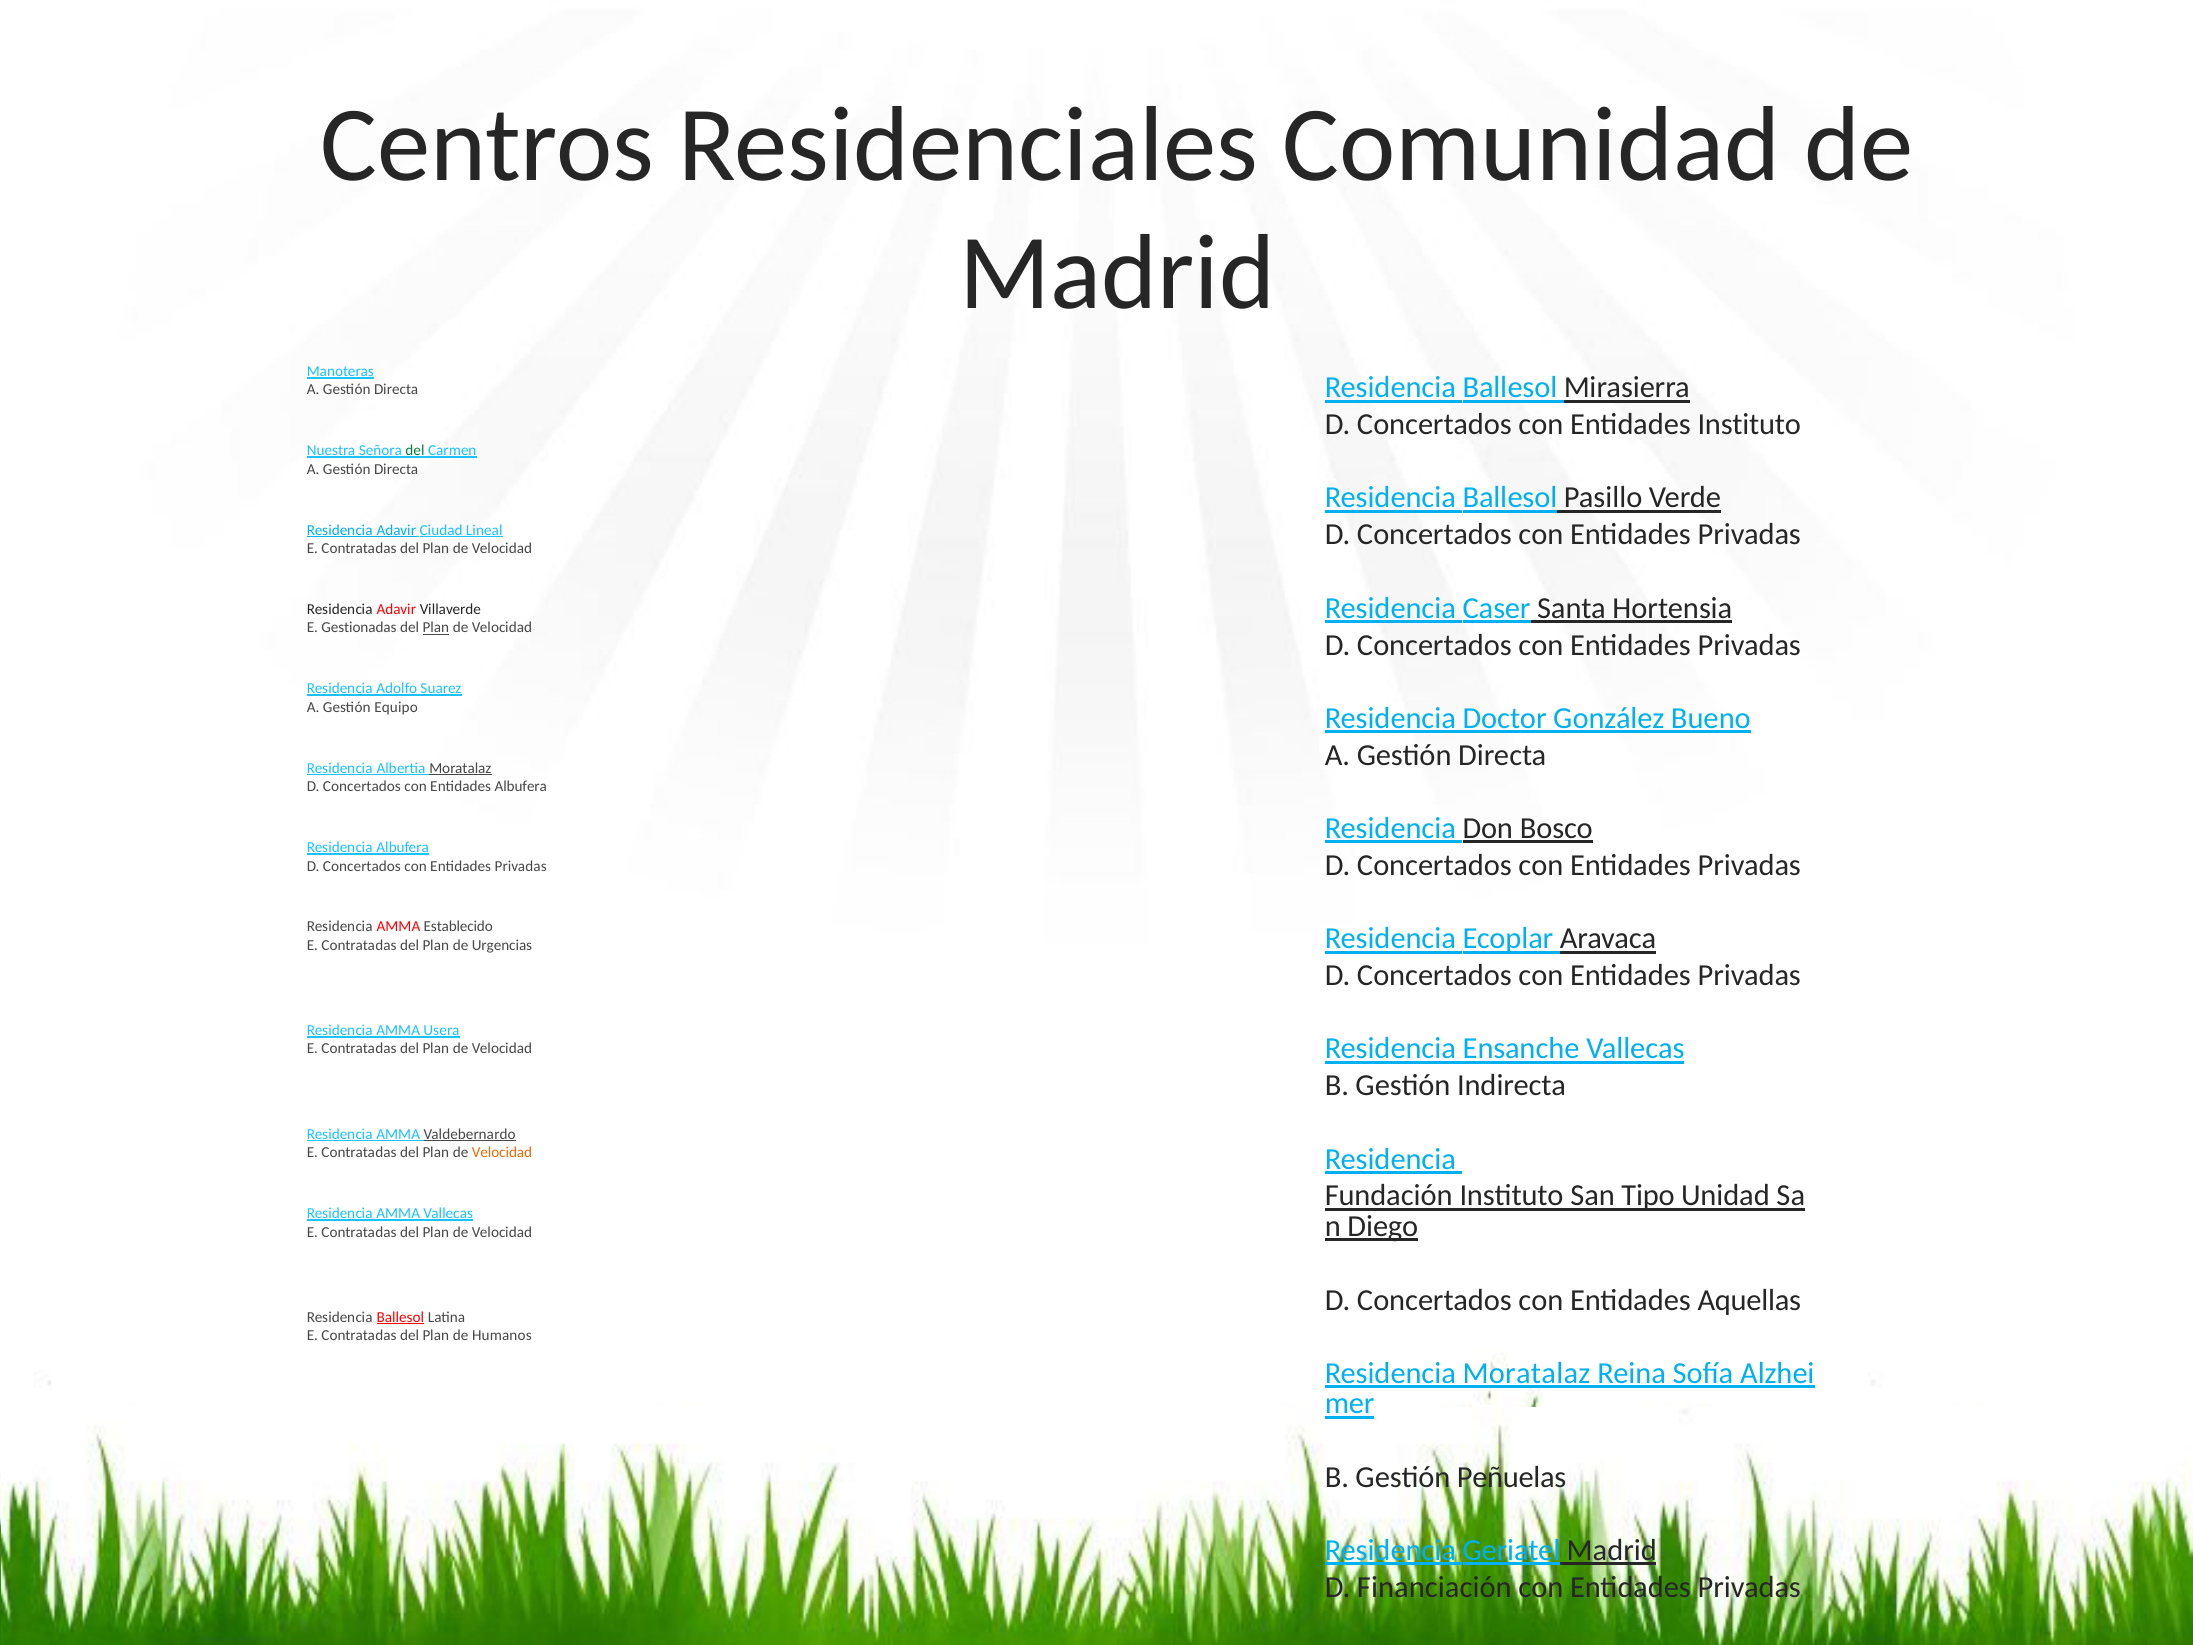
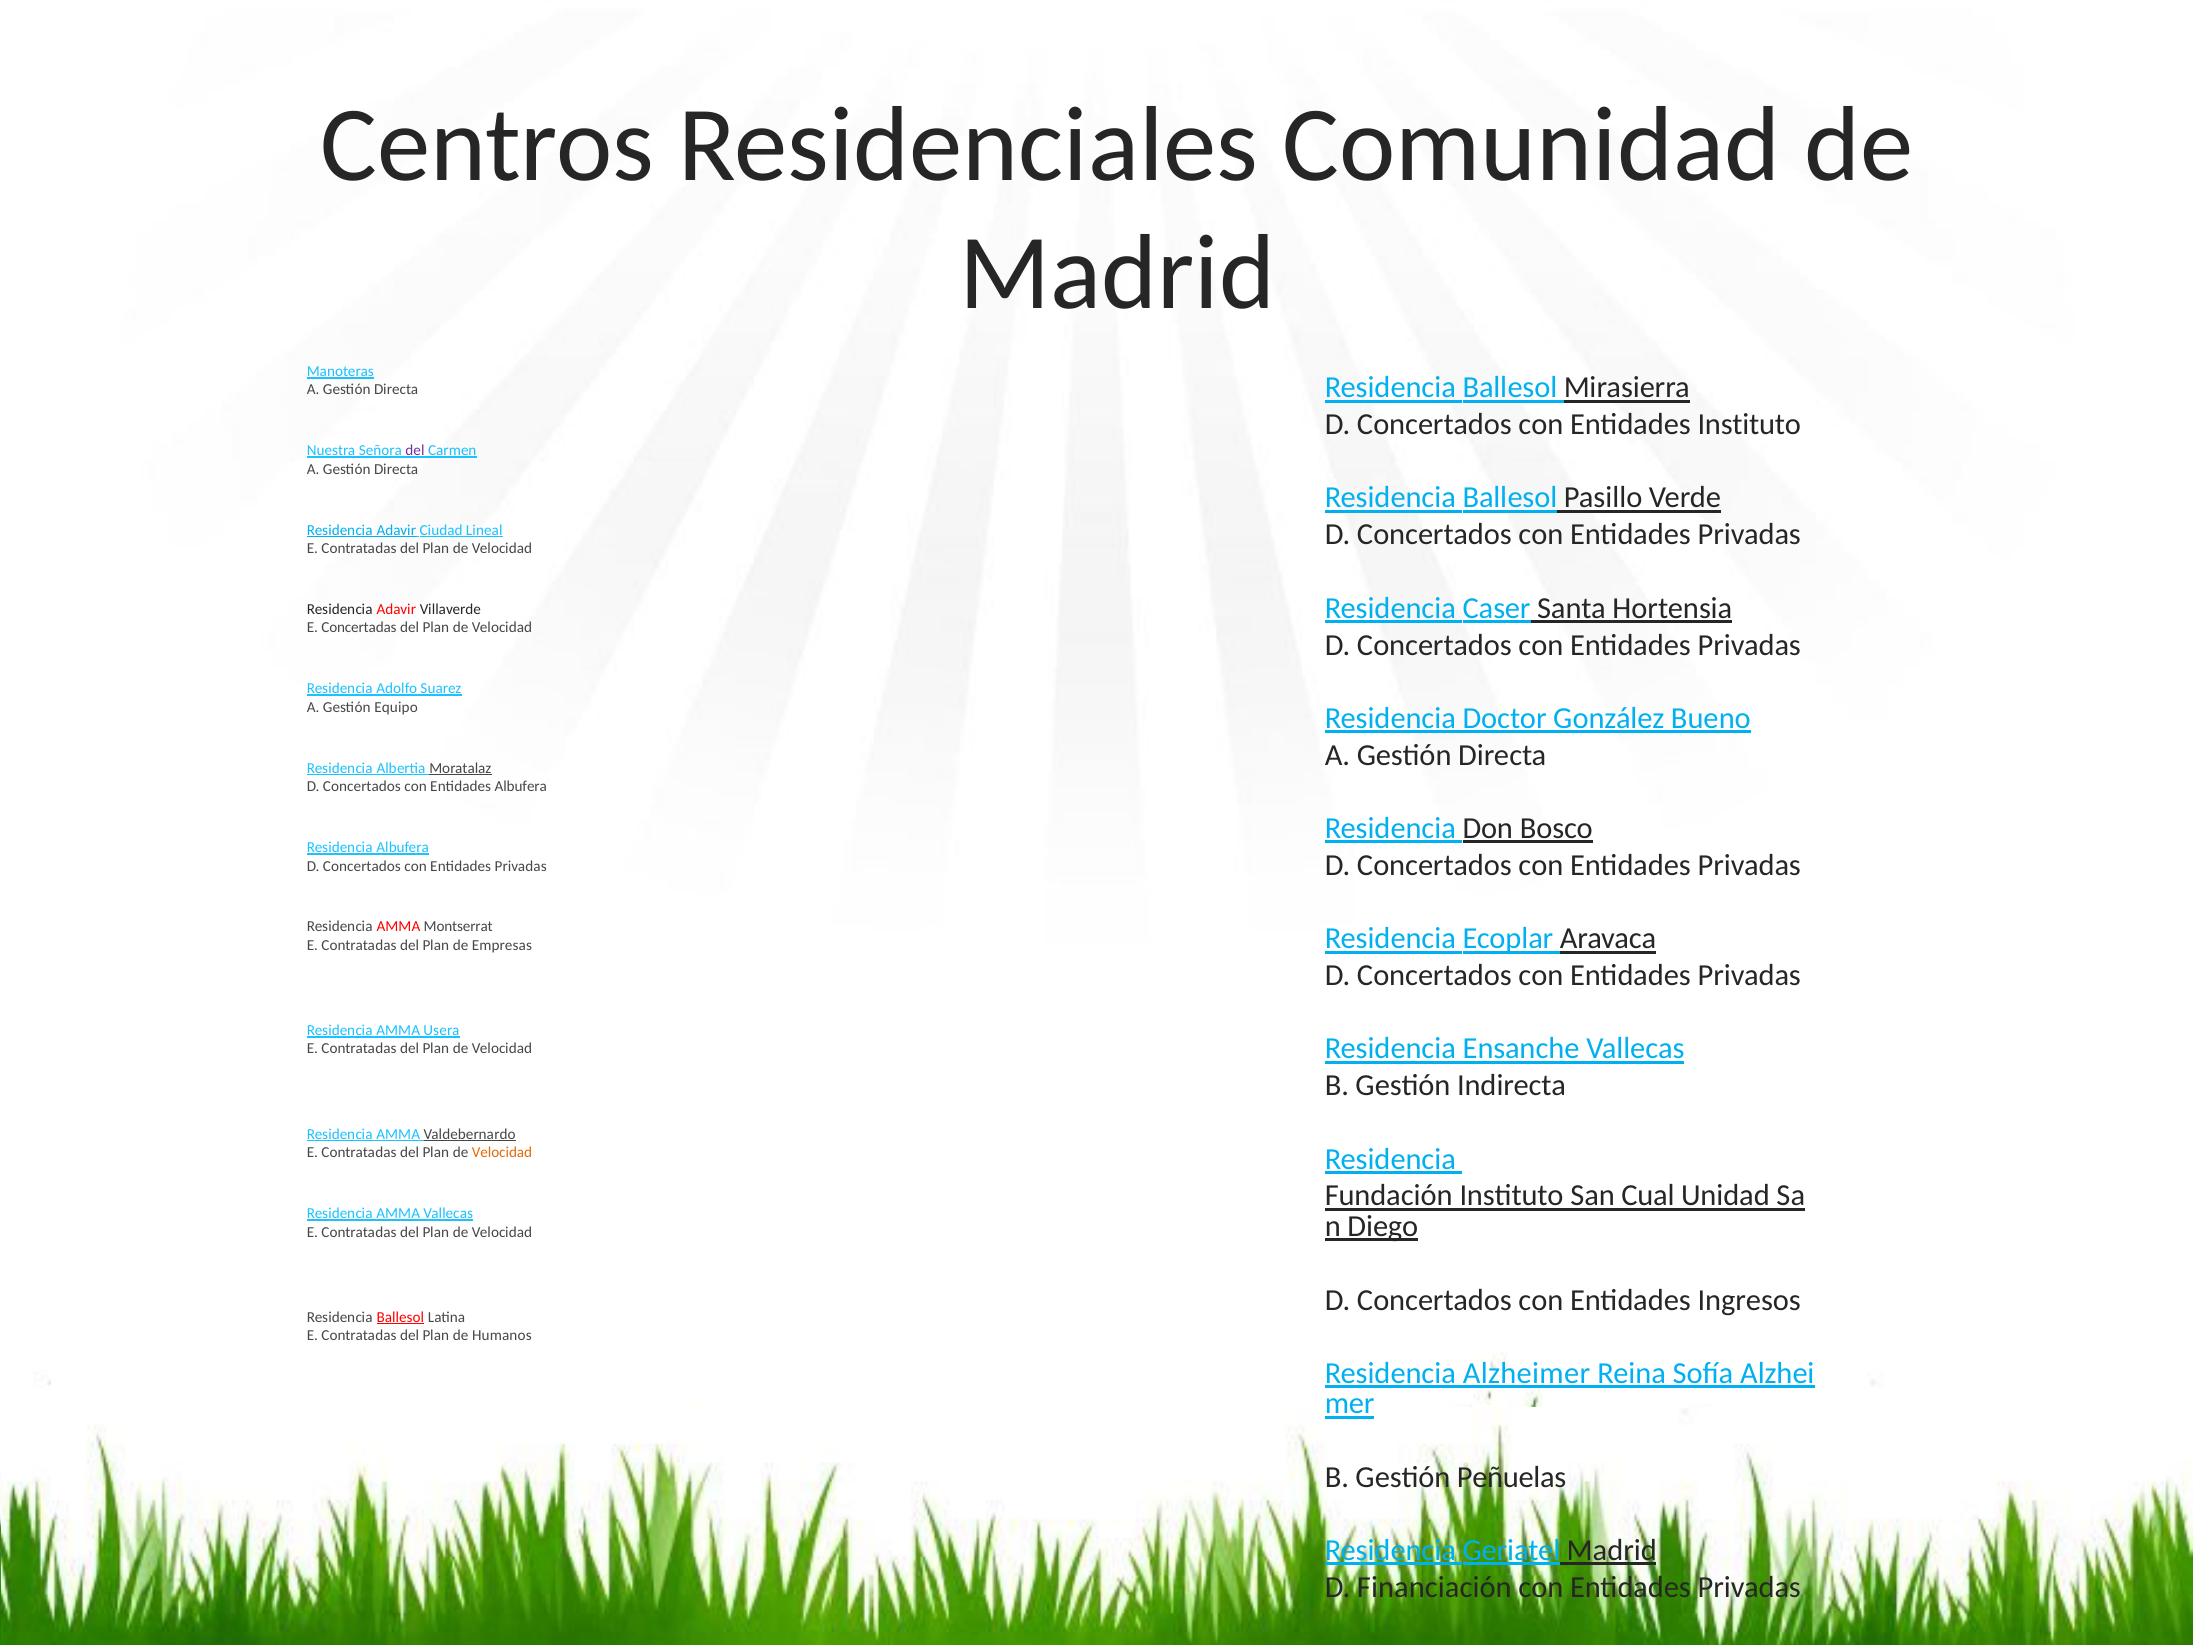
del at (415, 451) colour: green -> purple
Gestionadas: Gestionadas -> Concertadas
Plan at (436, 628) underline: present -> none
Establecido: Establecido -> Montserrat
Urgencias: Urgencias -> Empresas
Tipo: Tipo -> Cual
Aquellas: Aquellas -> Ingresos
Residencia Moratalaz: Moratalaz -> Alzheimer
